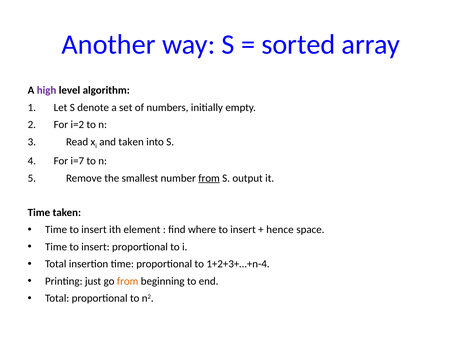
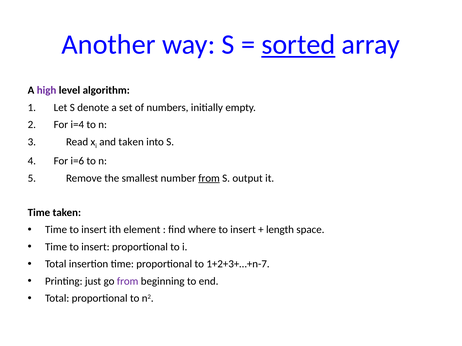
sorted underline: none -> present
i=2: i=2 -> i=4
i=7: i=7 -> i=6
hence: hence -> length
1+2+3+…+n-4: 1+2+3+…+n-4 -> 1+2+3+…+n-7
from at (128, 282) colour: orange -> purple
